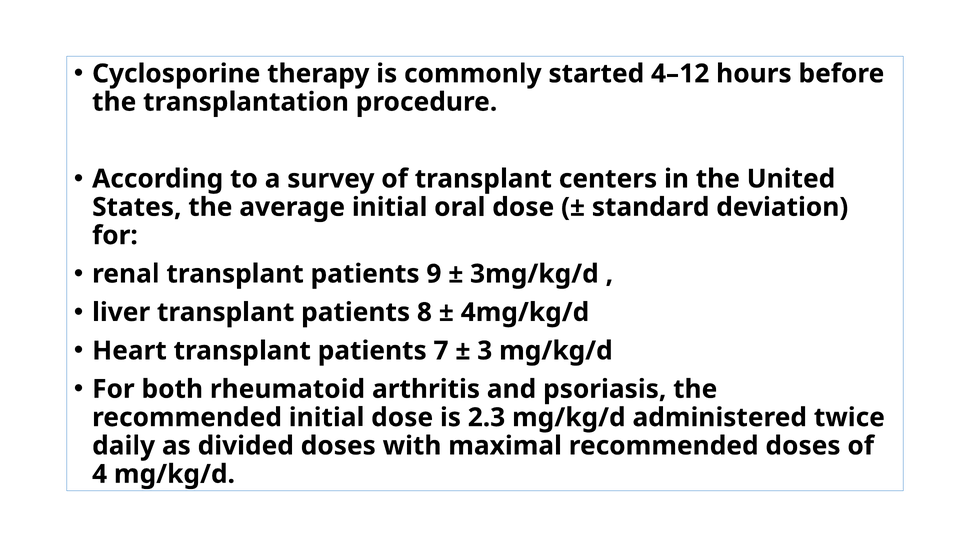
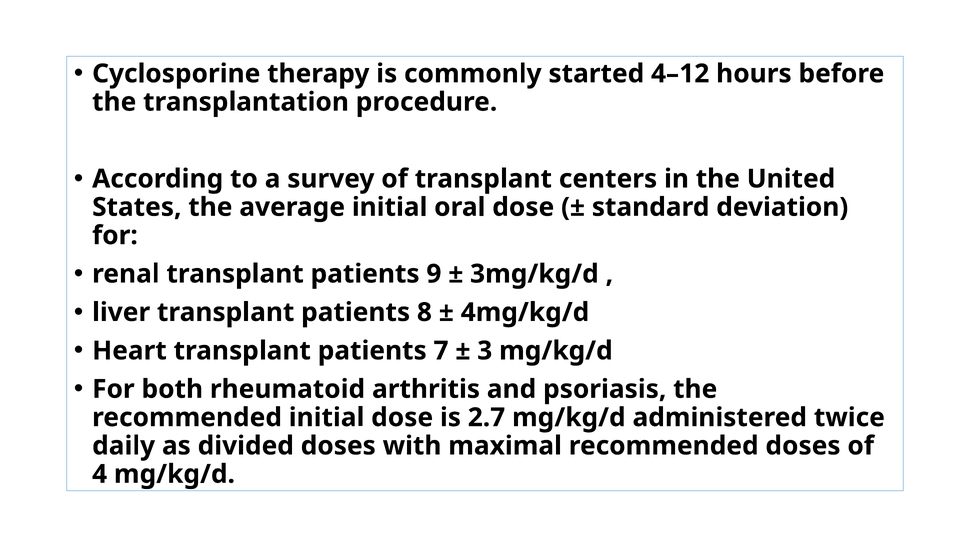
2.3: 2.3 -> 2.7
